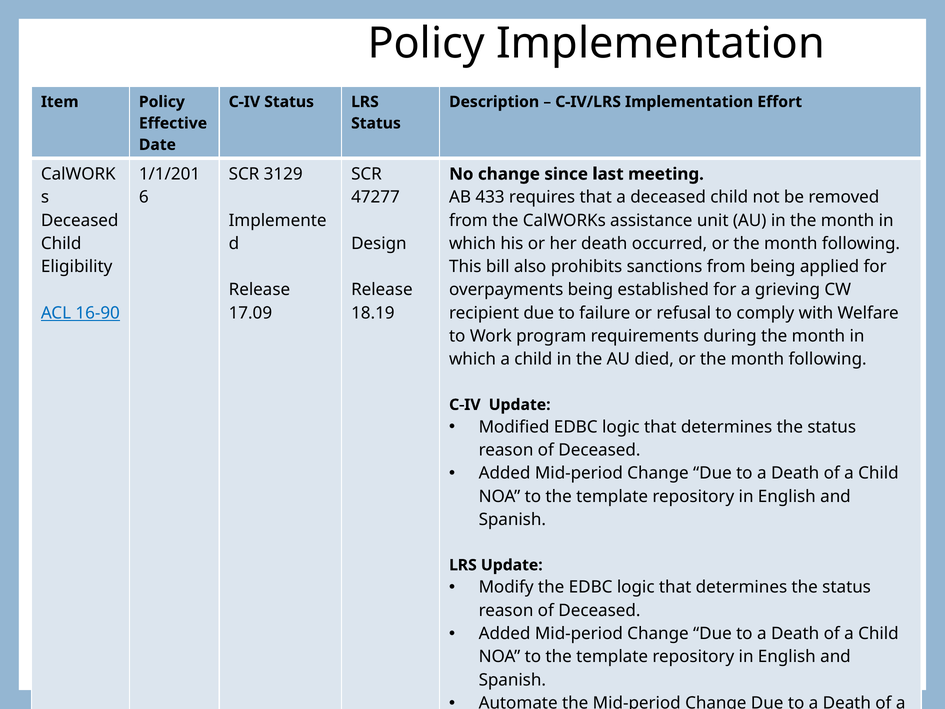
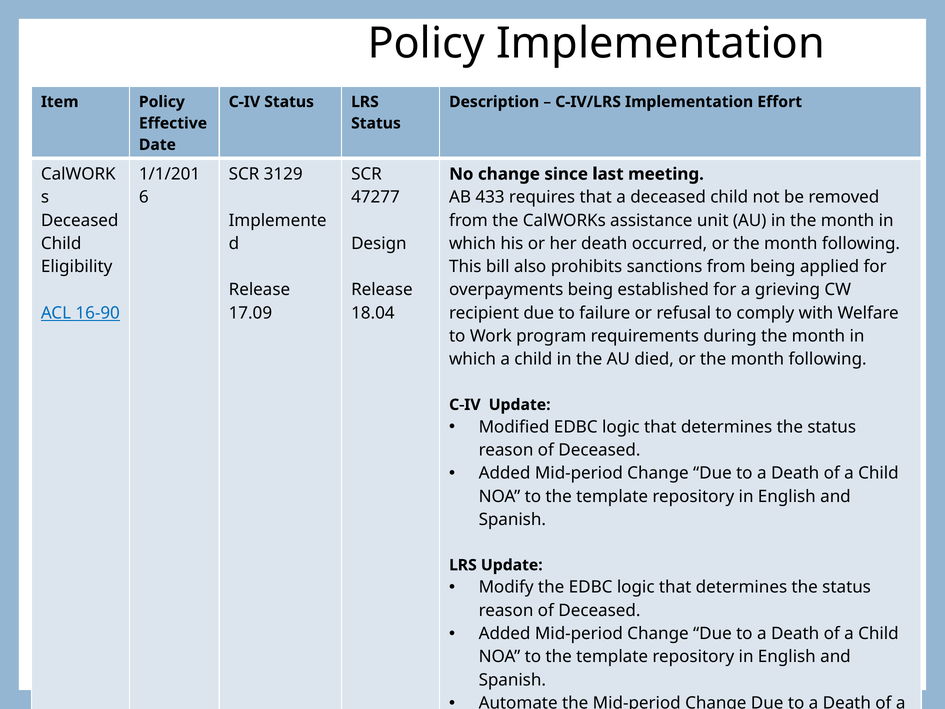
18.19: 18.19 -> 18.04
